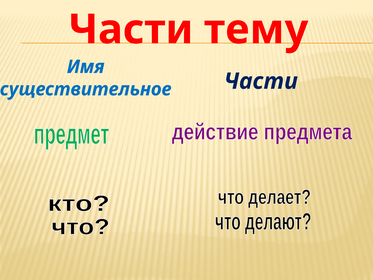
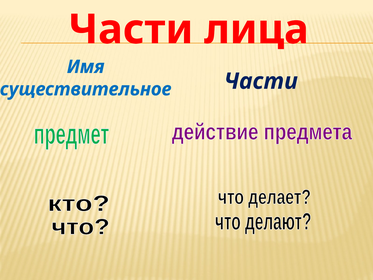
тему: тему -> лица
